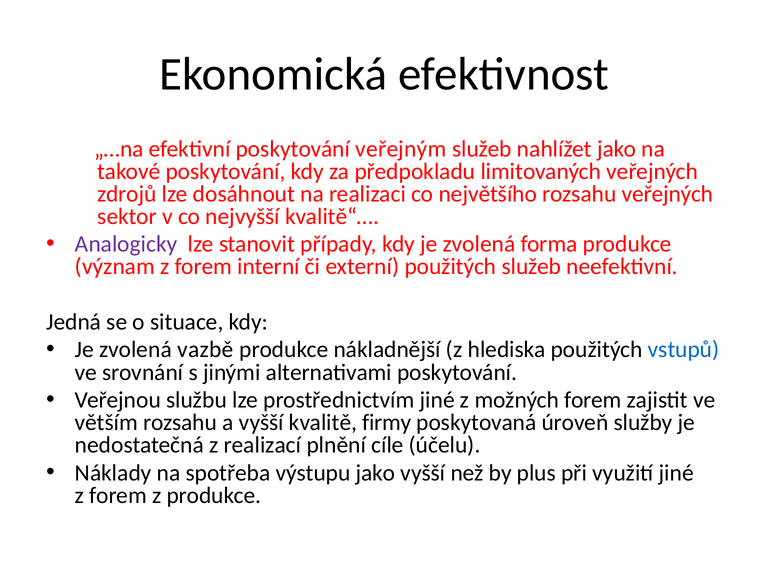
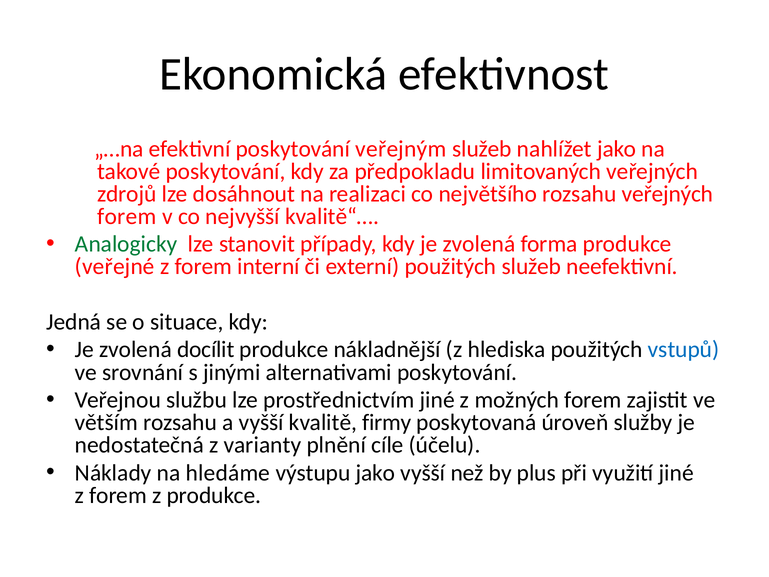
sektor at (127, 216): sektor -> forem
Analogicky colour: purple -> green
význam: význam -> veřejné
vazbě: vazbě -> docílit
realizací: realizací -> varianty
spotřeba: spotřeba -> hledáme
